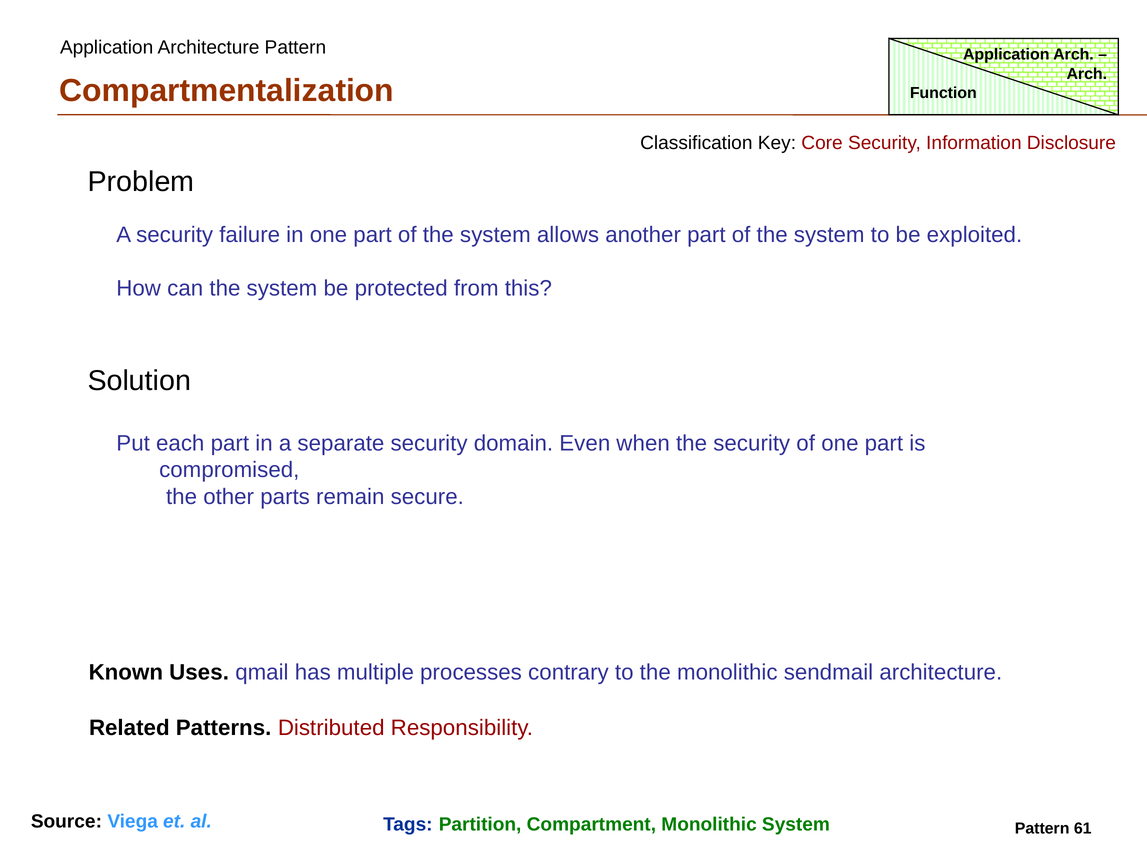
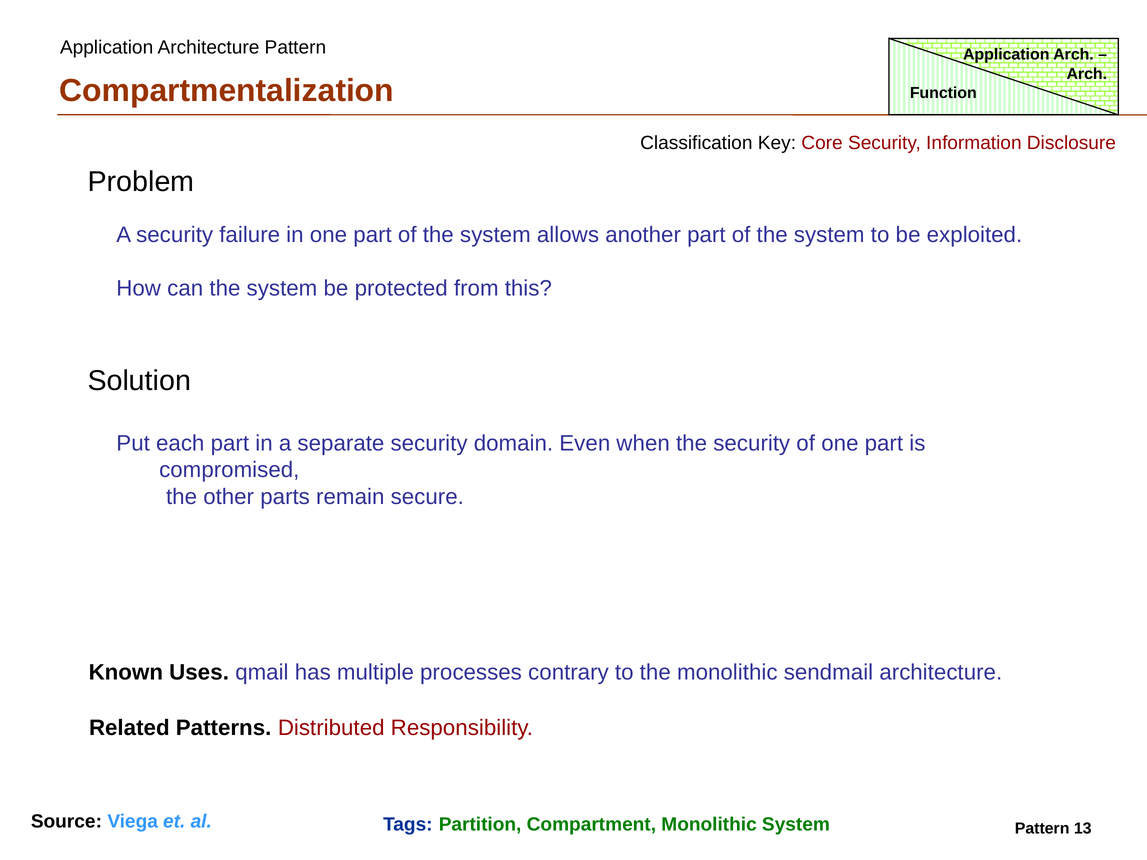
61: 61 -> 13
